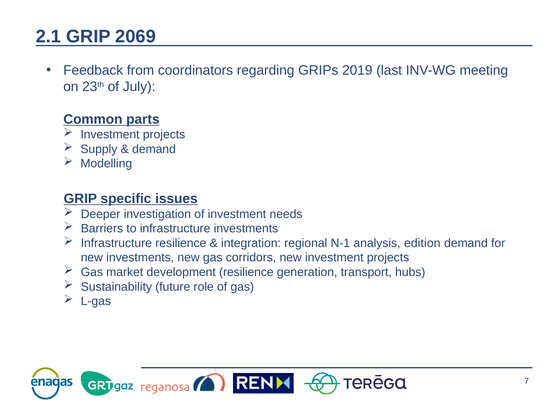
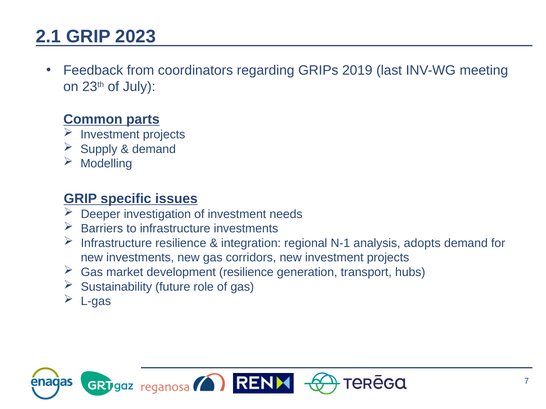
2069: 2069 -> 2023
edition: edition -> adopts
